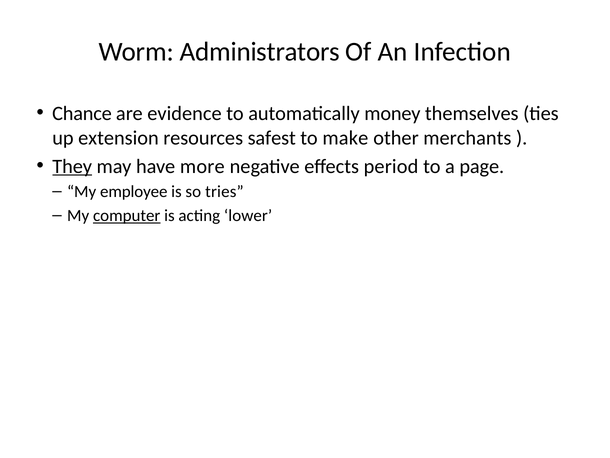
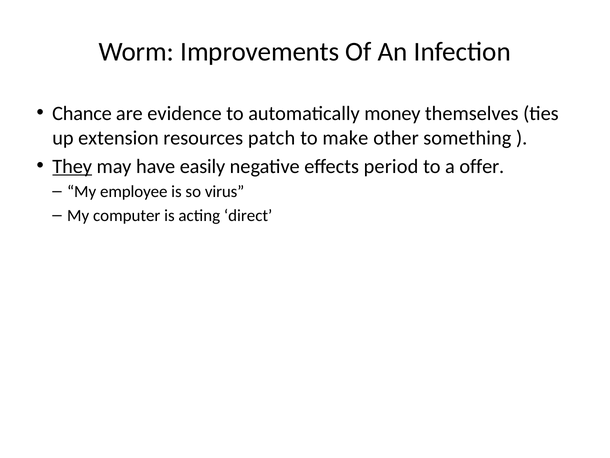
Administrators: Administrators -> Improvements
safest: safest -> patch
merchants: merchants -> something
more: more -> easily
page: page -> offer
tries: tries -> virus
computer underline: present -> none
lower: lower -> direct
